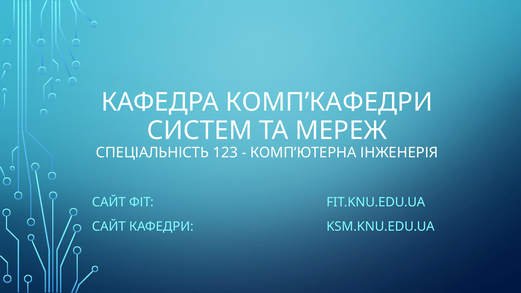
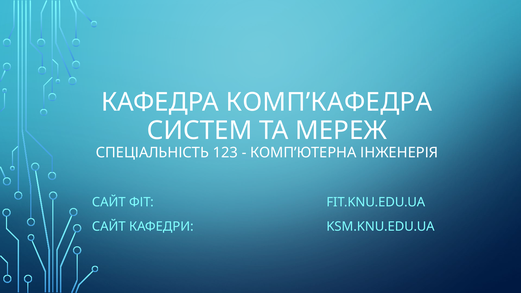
КОМП’КАФЕДРИ: КОМП’КАФЕДРИ -> КОМП’КАФЕДРА
